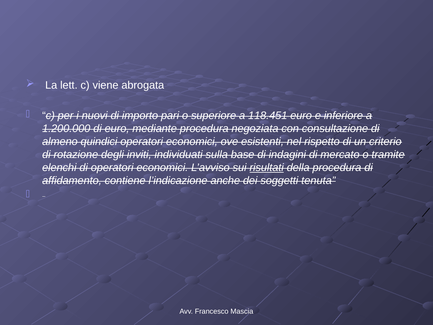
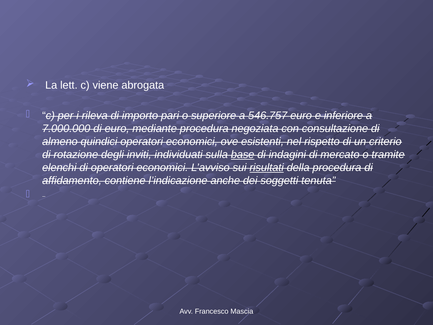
nuovi: nuovi -> rileva
118.451: 118.451 -> 546.757
1.200.000: 1.200.000 -> 7.000.000
base underline: none -> present
